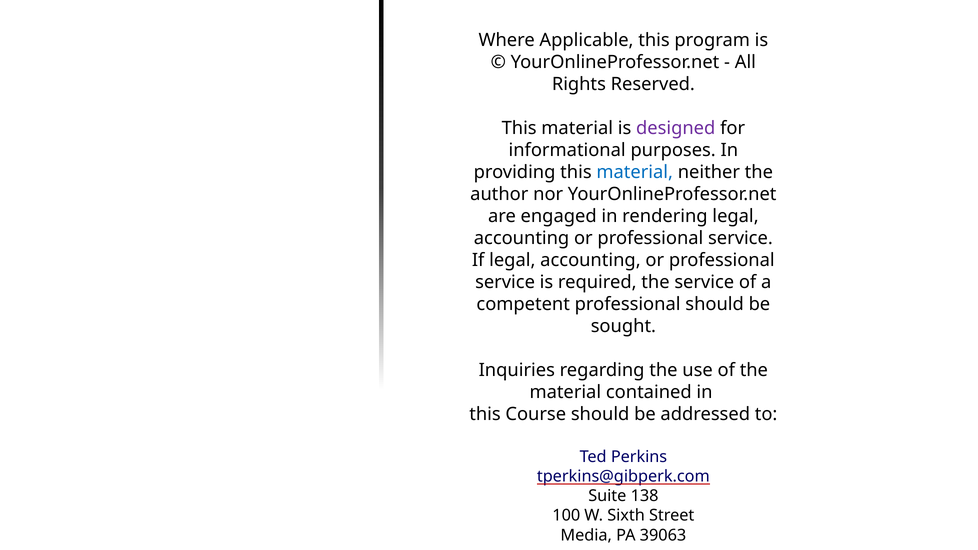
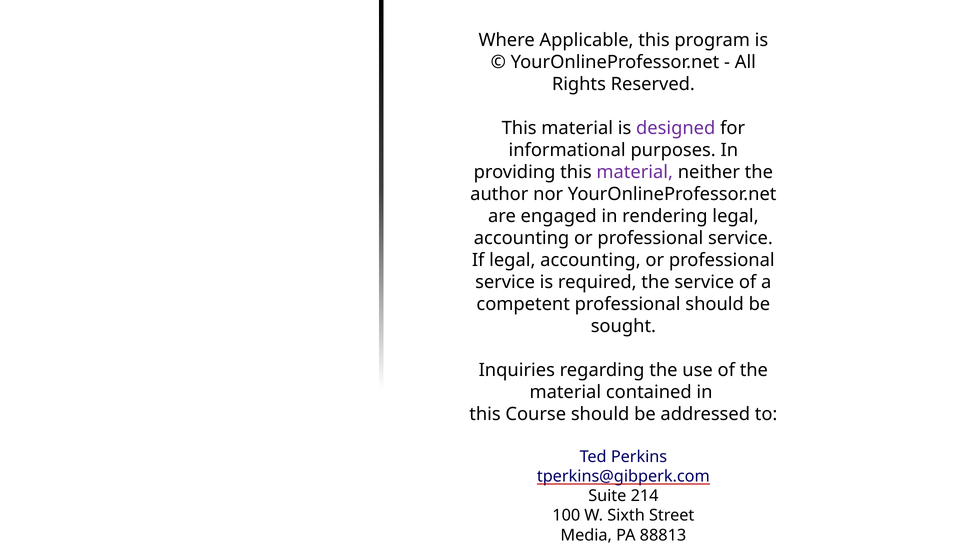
material at (635, 172) colour: blue -> purple
138: 138 -> 214
39063: 39063 -> 88813
